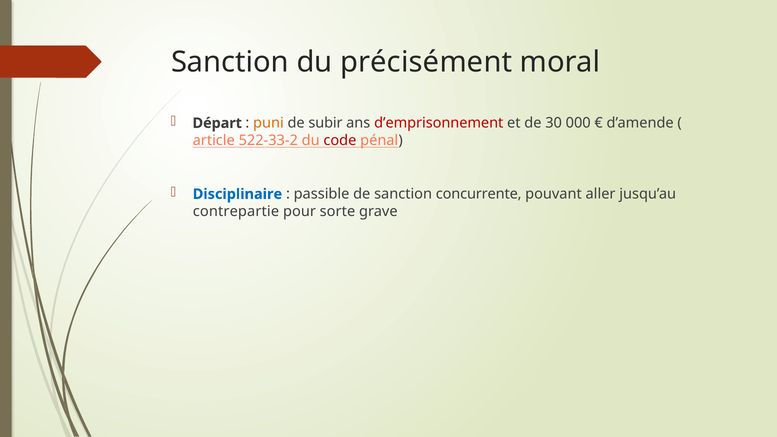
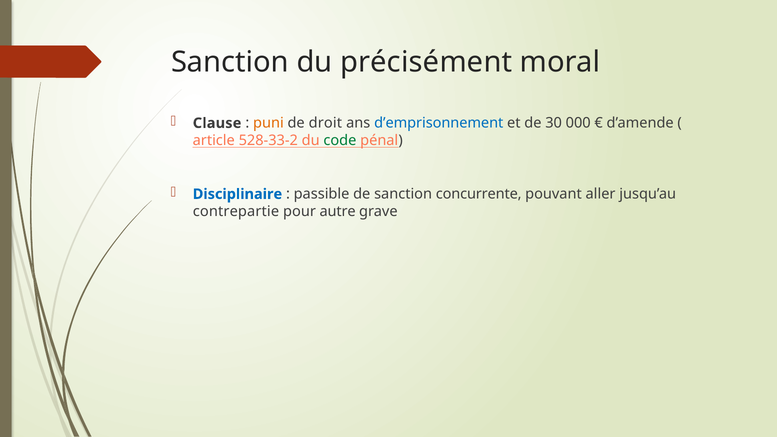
Départ: Départ -> Clause
subir: subir -> droit
d’emprisonnement colour: red -> blue
522-33-2: 522-33-2 -> 528-33-2
code colour: red -> green
sorte: sorte -> autre
